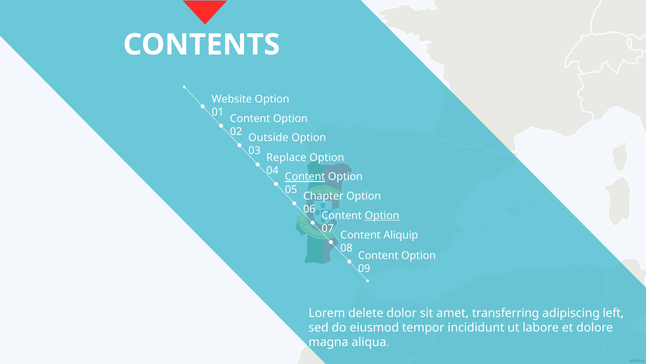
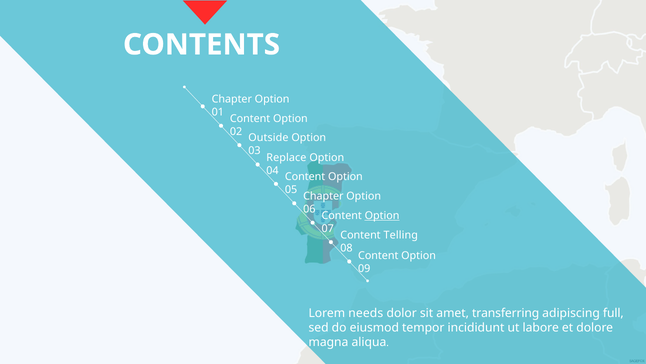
Website at (232, 99): Website -> Chapter
Content at (305, 177) underline: present -> none
Aliquip: Aliquip -> Telling
delete: delete -> needs
left: left -> full
